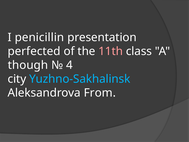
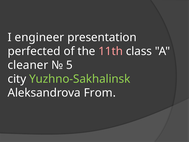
penicillin: penicillin -> engineer
though: though -> cleaner
4: 4 -> 5
Yuzhno-Sakhalinsk colour: light blue -> light green
